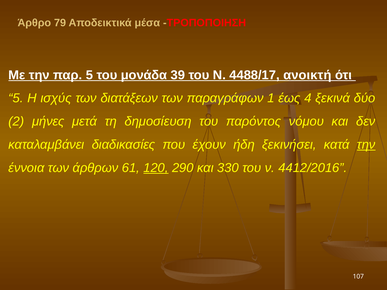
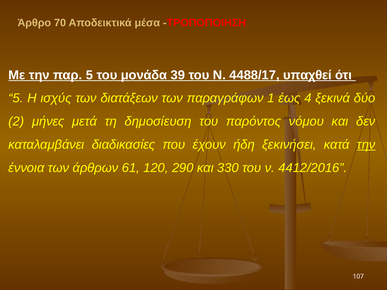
79: 79 -> 70
ανοικτή: ανοικτή -> υπαχθεί
120 underline: present -> none
